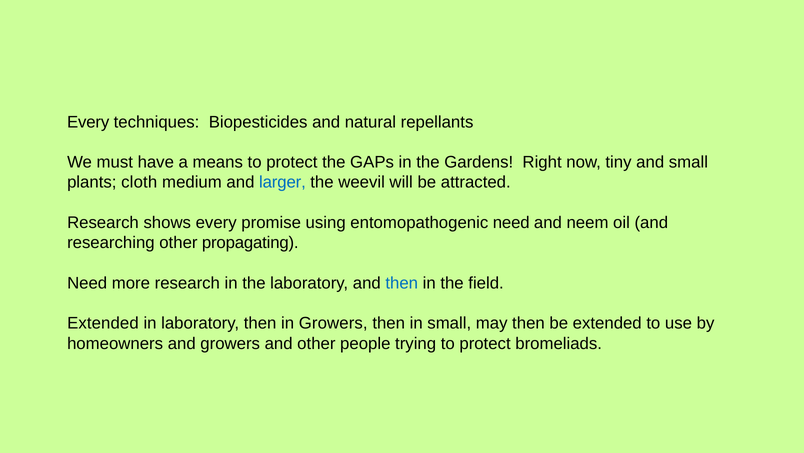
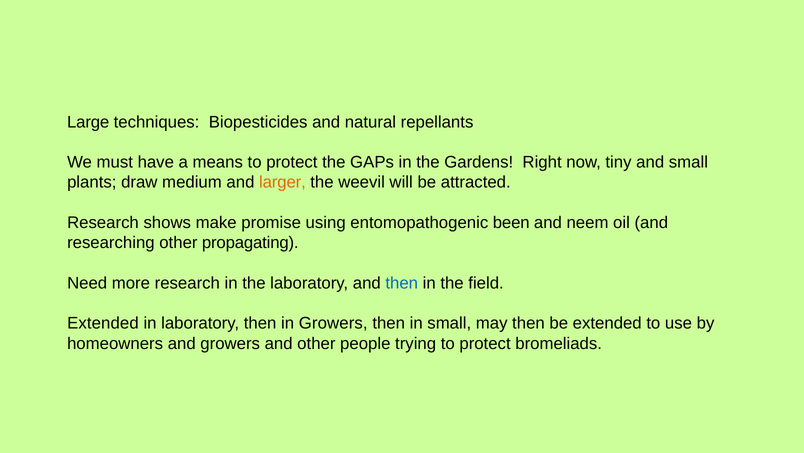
Every at (88, 122): Every -> Large
cloth: cloth -> draw
larger colour: blue -> orange
shows every: every -> make
entomopathogenic need: need -> been
